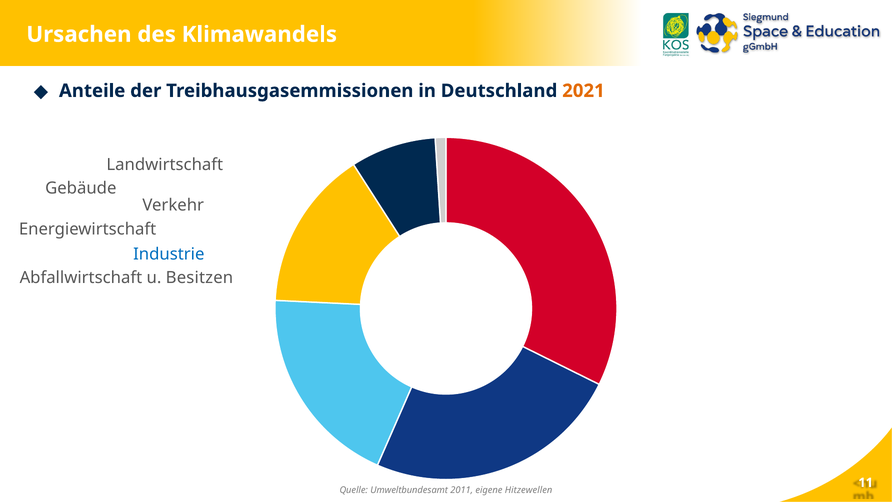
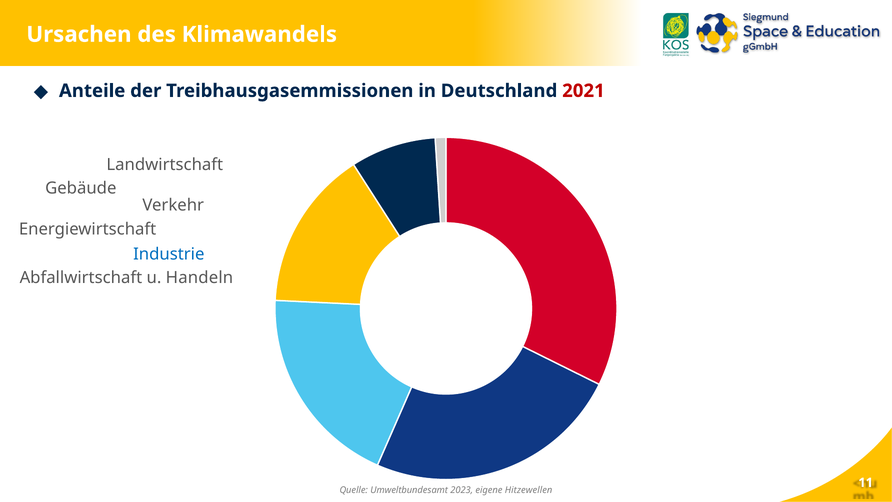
2021 colour: orange -> red
Besitzen: Besitzen -> Handeln
2011: 2011 -> 2023
